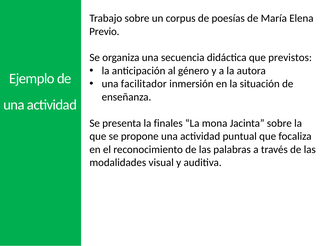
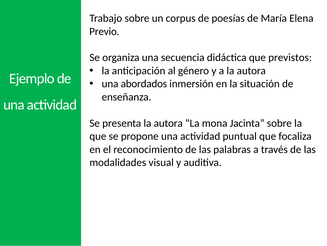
facilitador: facilitador -> abordados
presenta la finales: finales -> autora
